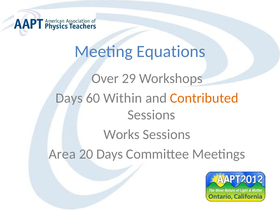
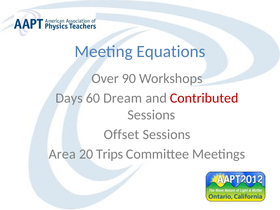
29: 29 -> 90
Within: Within -> Dream
Contributed colour: orange -> red
Works: Works -> Offset
20 Days: Days -> Trips
